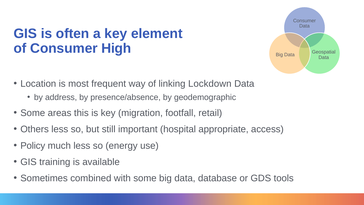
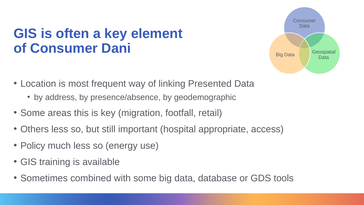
High: High -> Dani
Lockdown: Lockdown -> Presented
